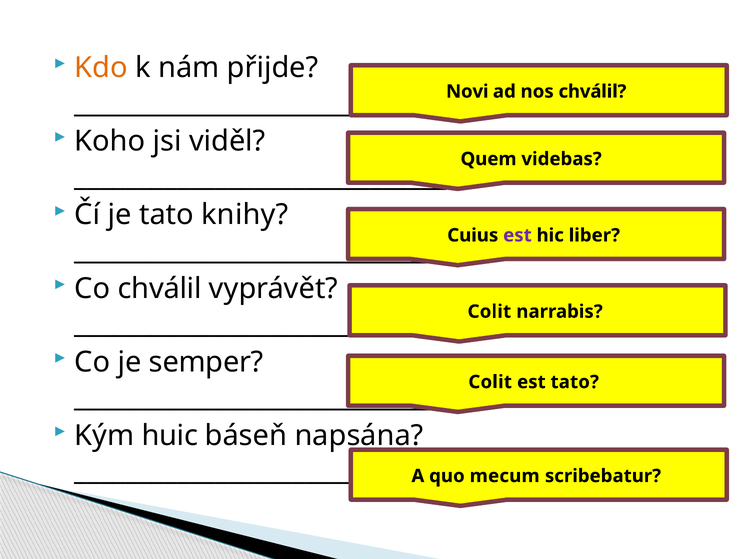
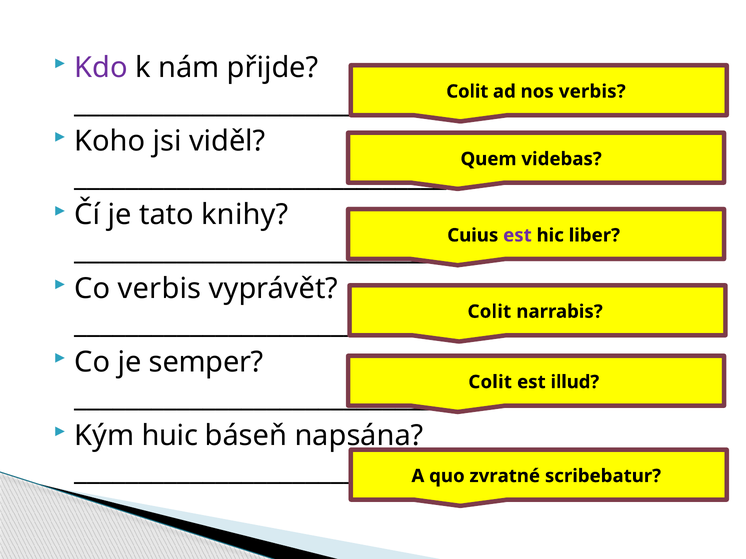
Kdo colour: orange -> purple
Novi at (467, 92): Novi -> Colit
nos chválil: chválil -> verbis
Co chválil: chválil -> verbis
est tato: tato -> illud
mecum: mecum -> zvratné
